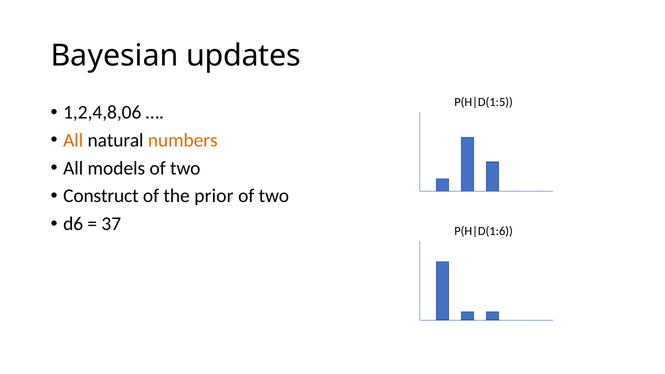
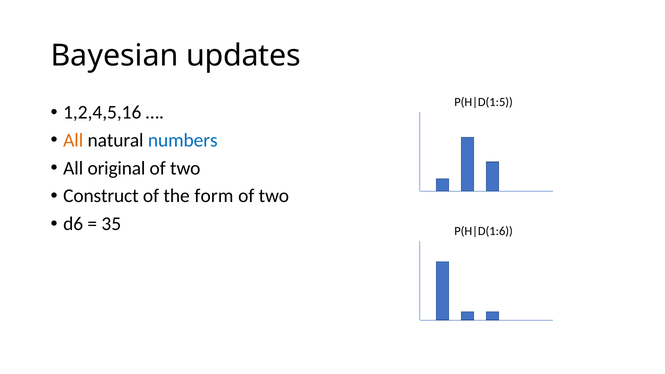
1,2,4,8,06: 1,2,4,8,06 -> 1,2,4,5,16
numbers colour: orange -> blue
models: models -> original
prior: prior -> form
37: 37 -> 35
